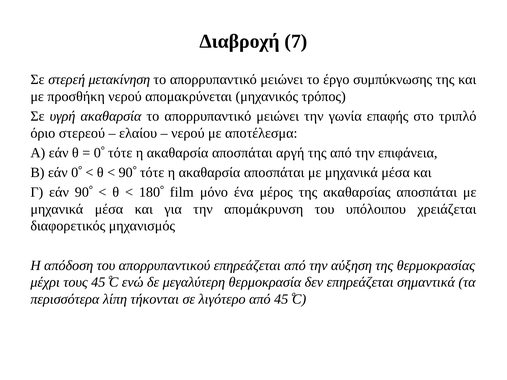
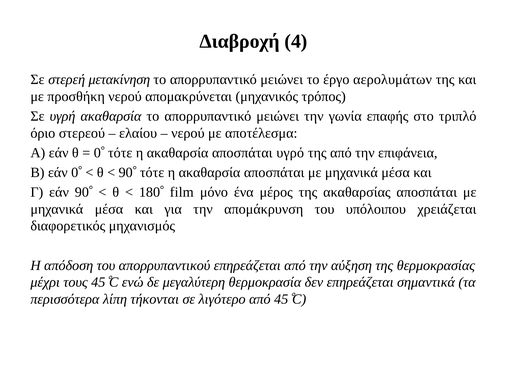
7: 7 -> 4
συμπύκνωσης: συμπύκνωσης -> αερολυμάτων
αργή: αργή -> υγρό
